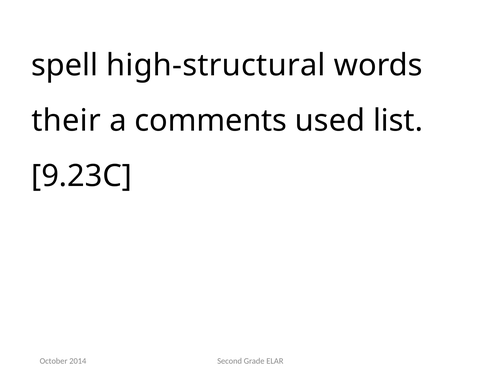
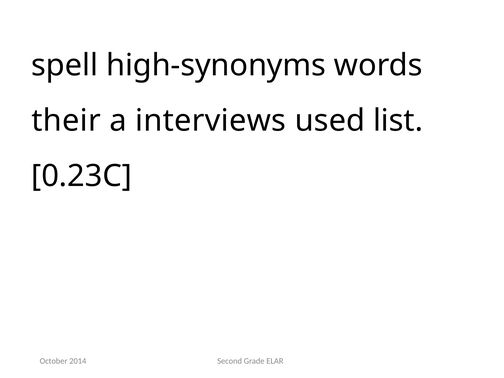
high-structural: high-structural -> high-synonyms
comments: comments -> interviews
9.23C: 9.23C -> 0.23C
